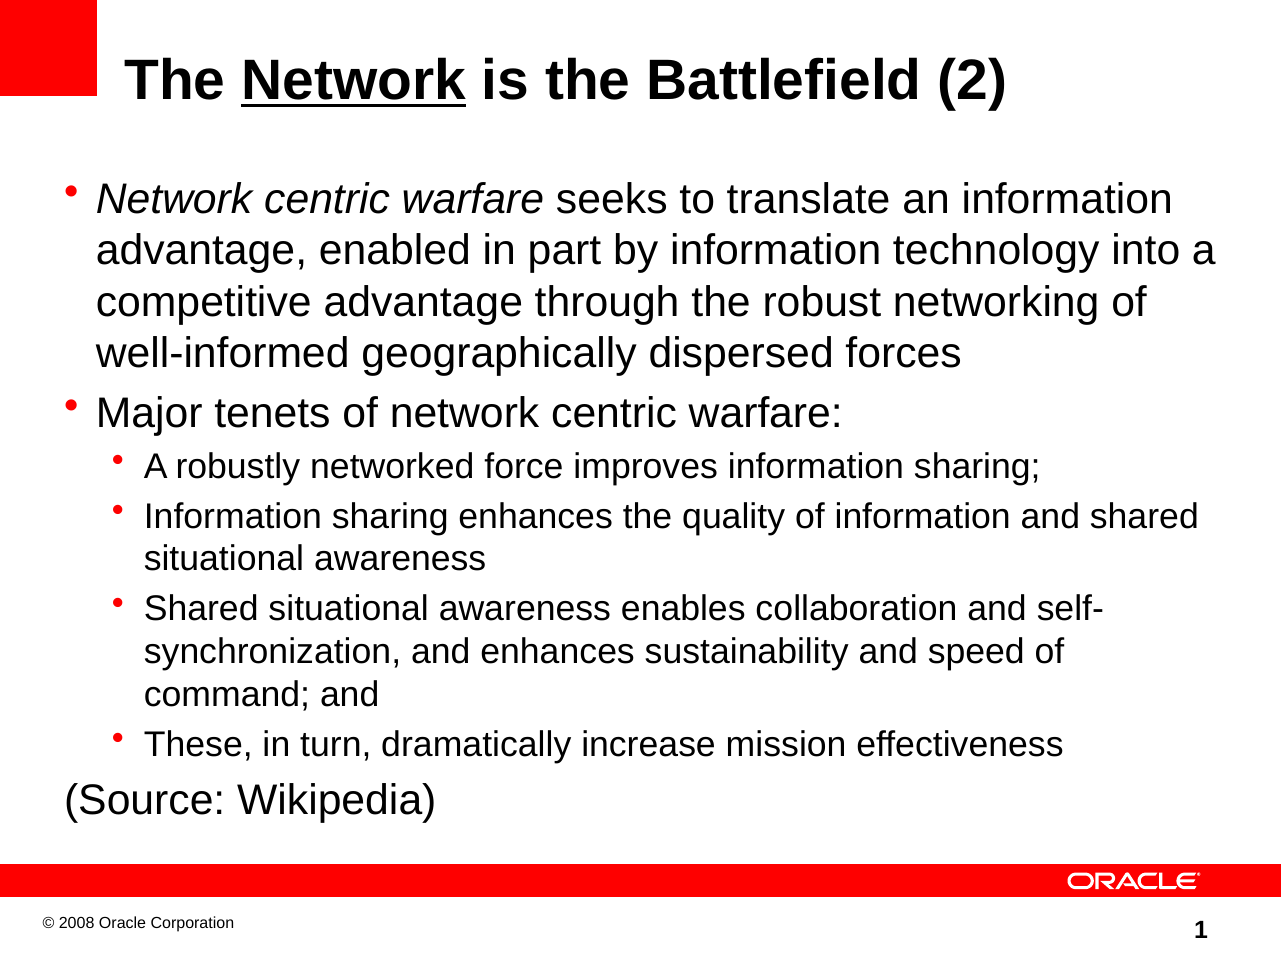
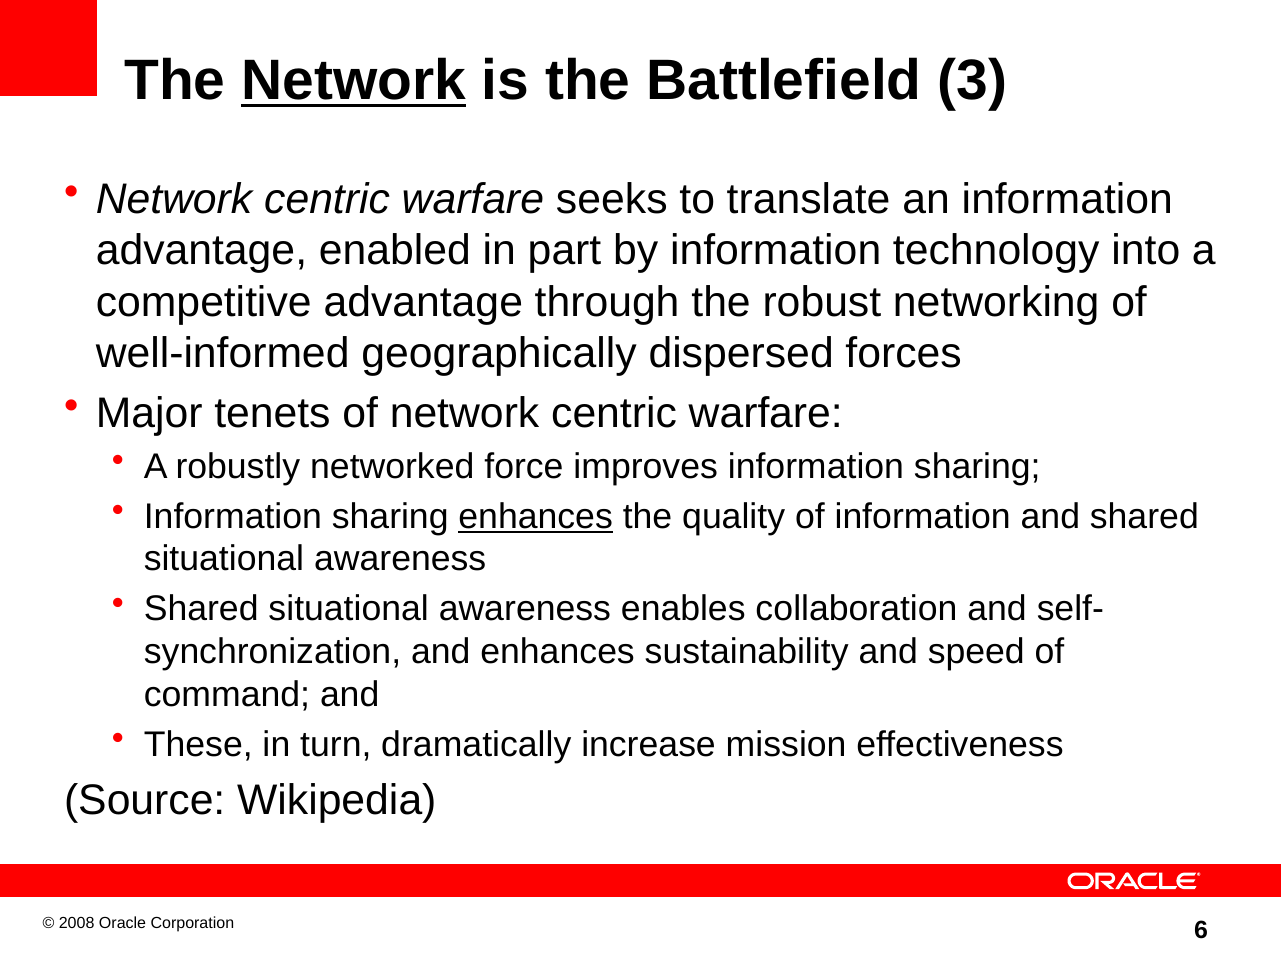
2: 2 -> 3
enhances at (536, 516) underline: none -> present
1: 1 -> 6
